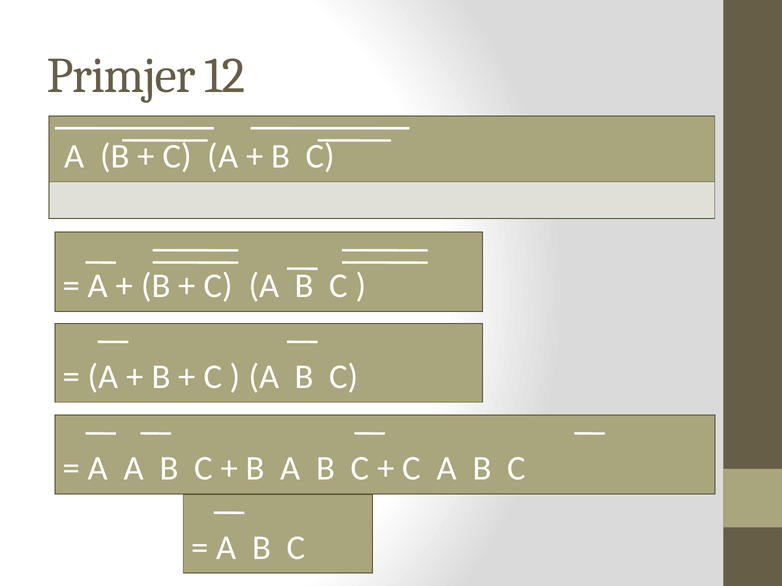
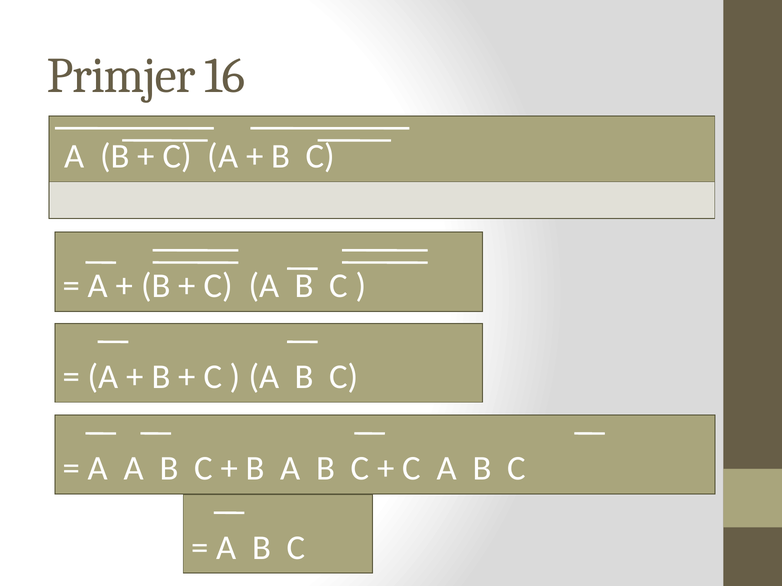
12: 12 -> 16
